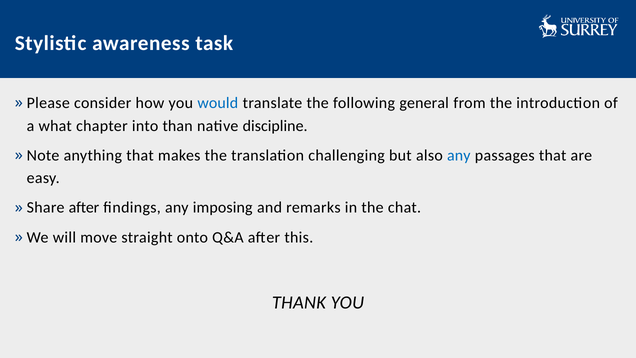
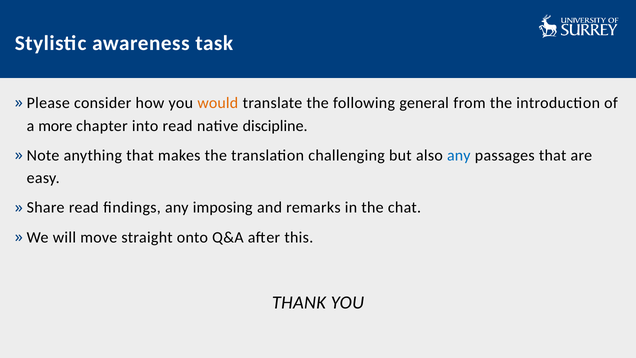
would colour: blue -> orange
what: what -> more
into than: than -> read
Share after: after -> read
